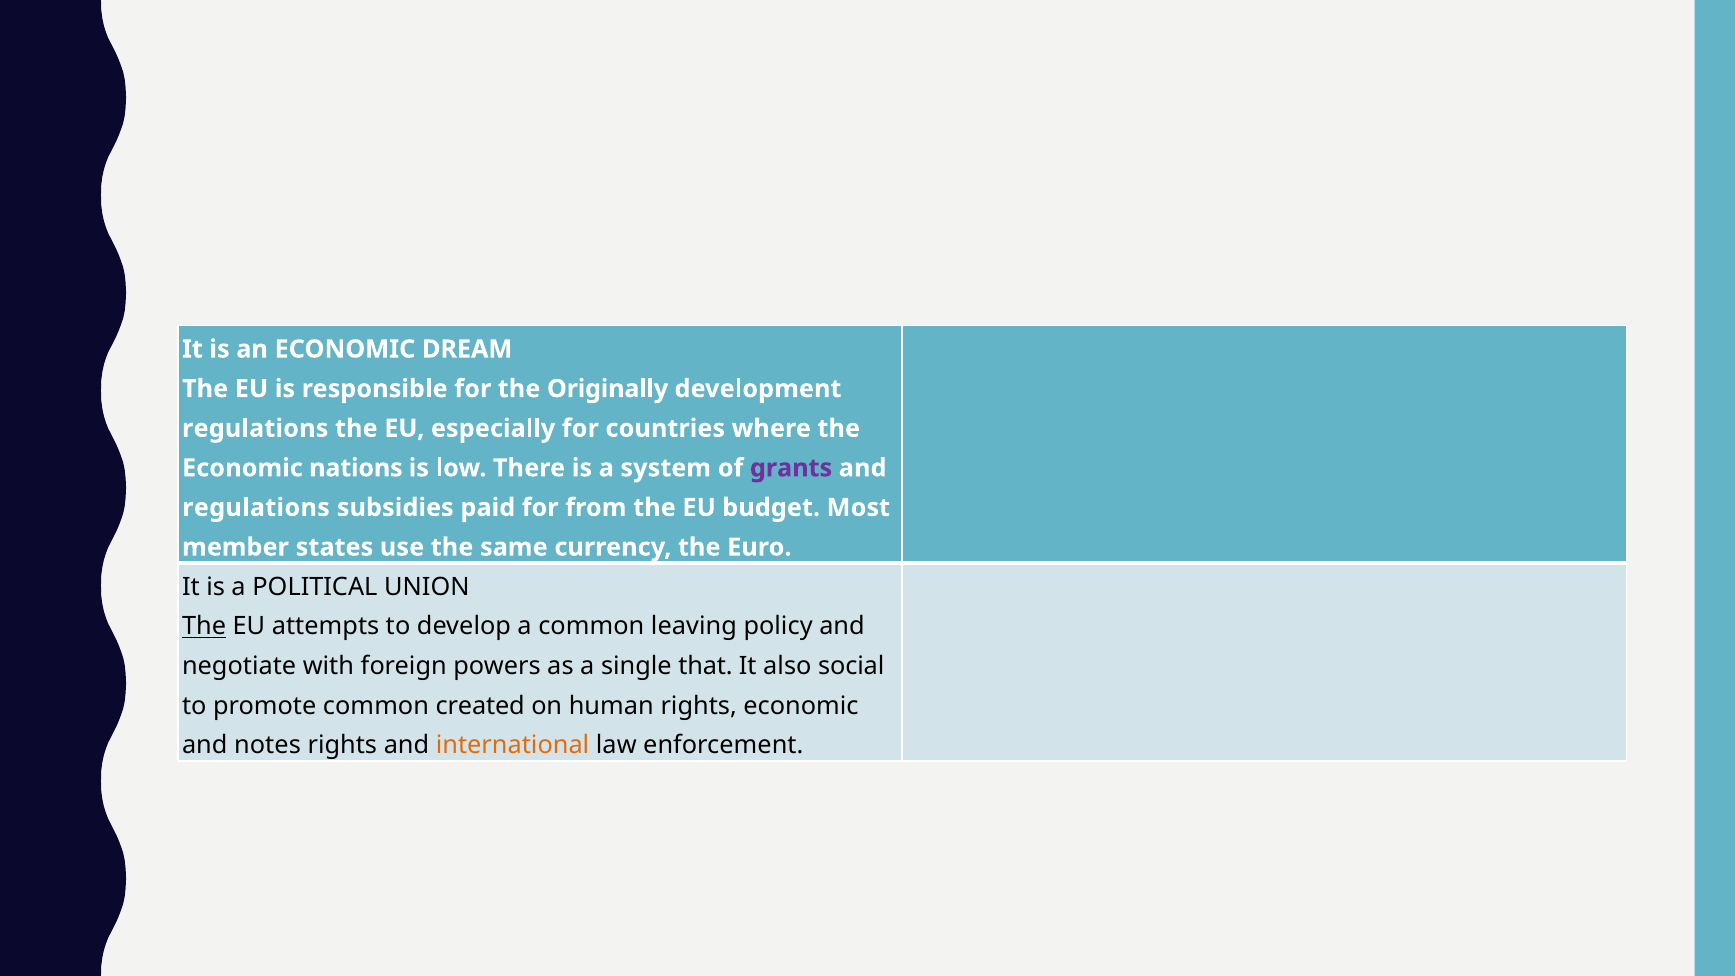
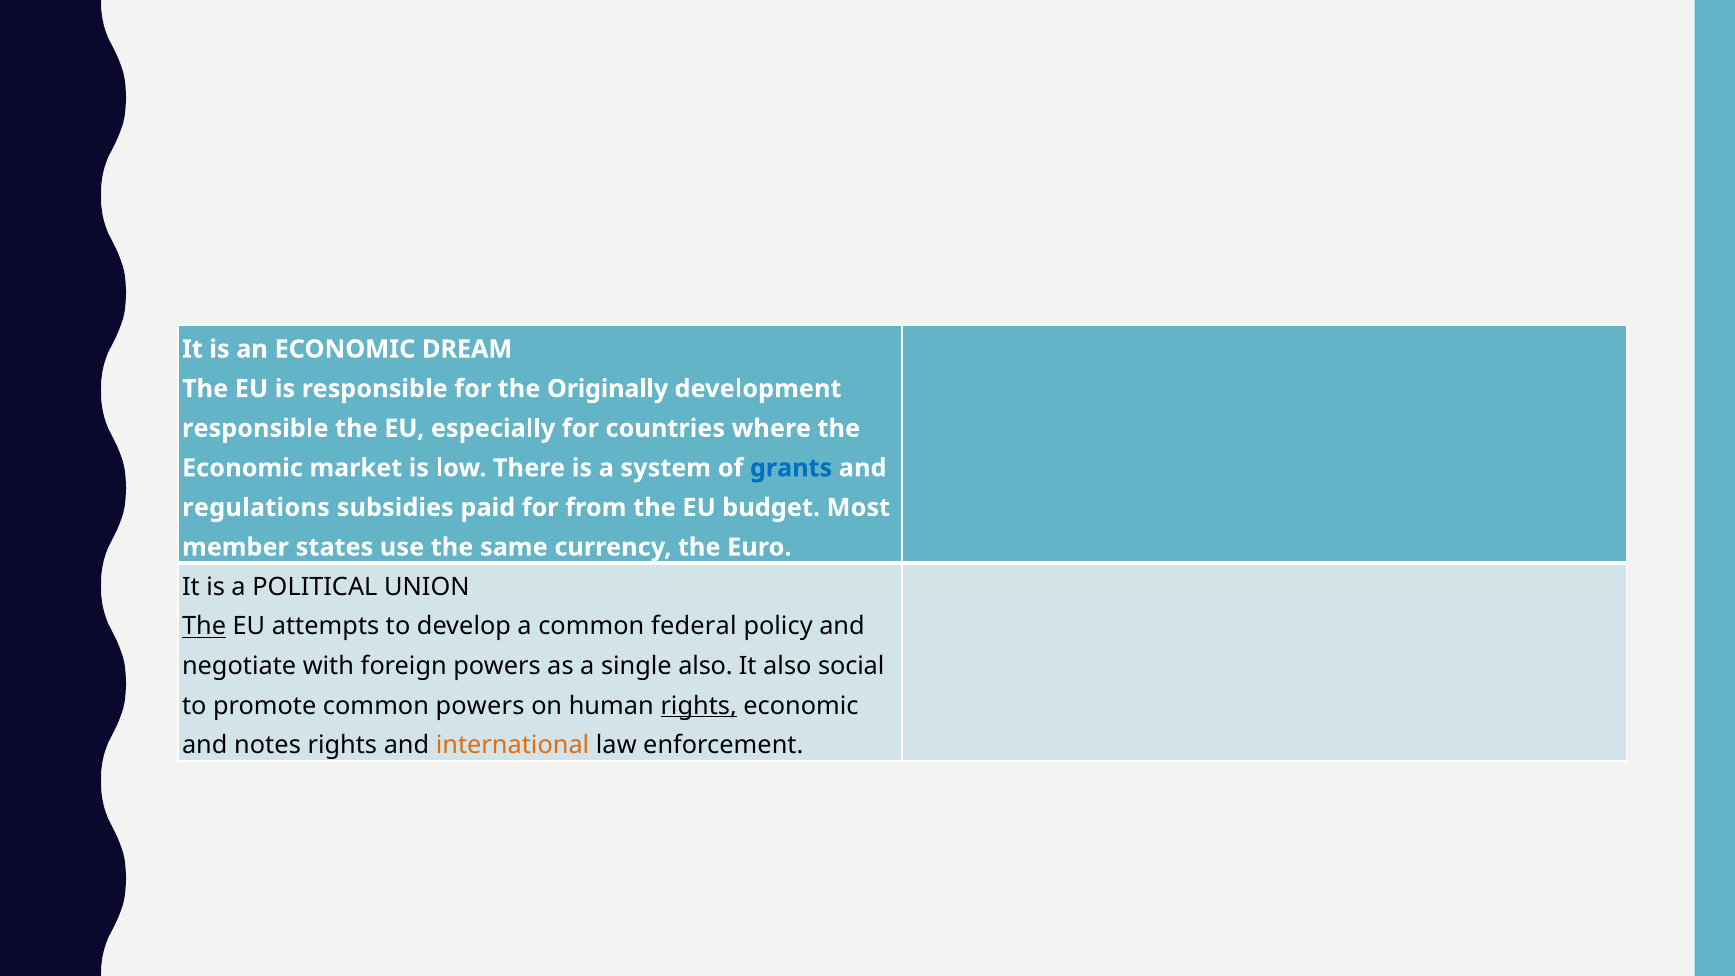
regulations at (255, 428): regulations -> responsible
nations: nations -> market
grants colour: purple -> blue
leaving: leaving -> federal
single that: that -> also
common created: created -> powers
rights at (699, 706) underline: none -> present
